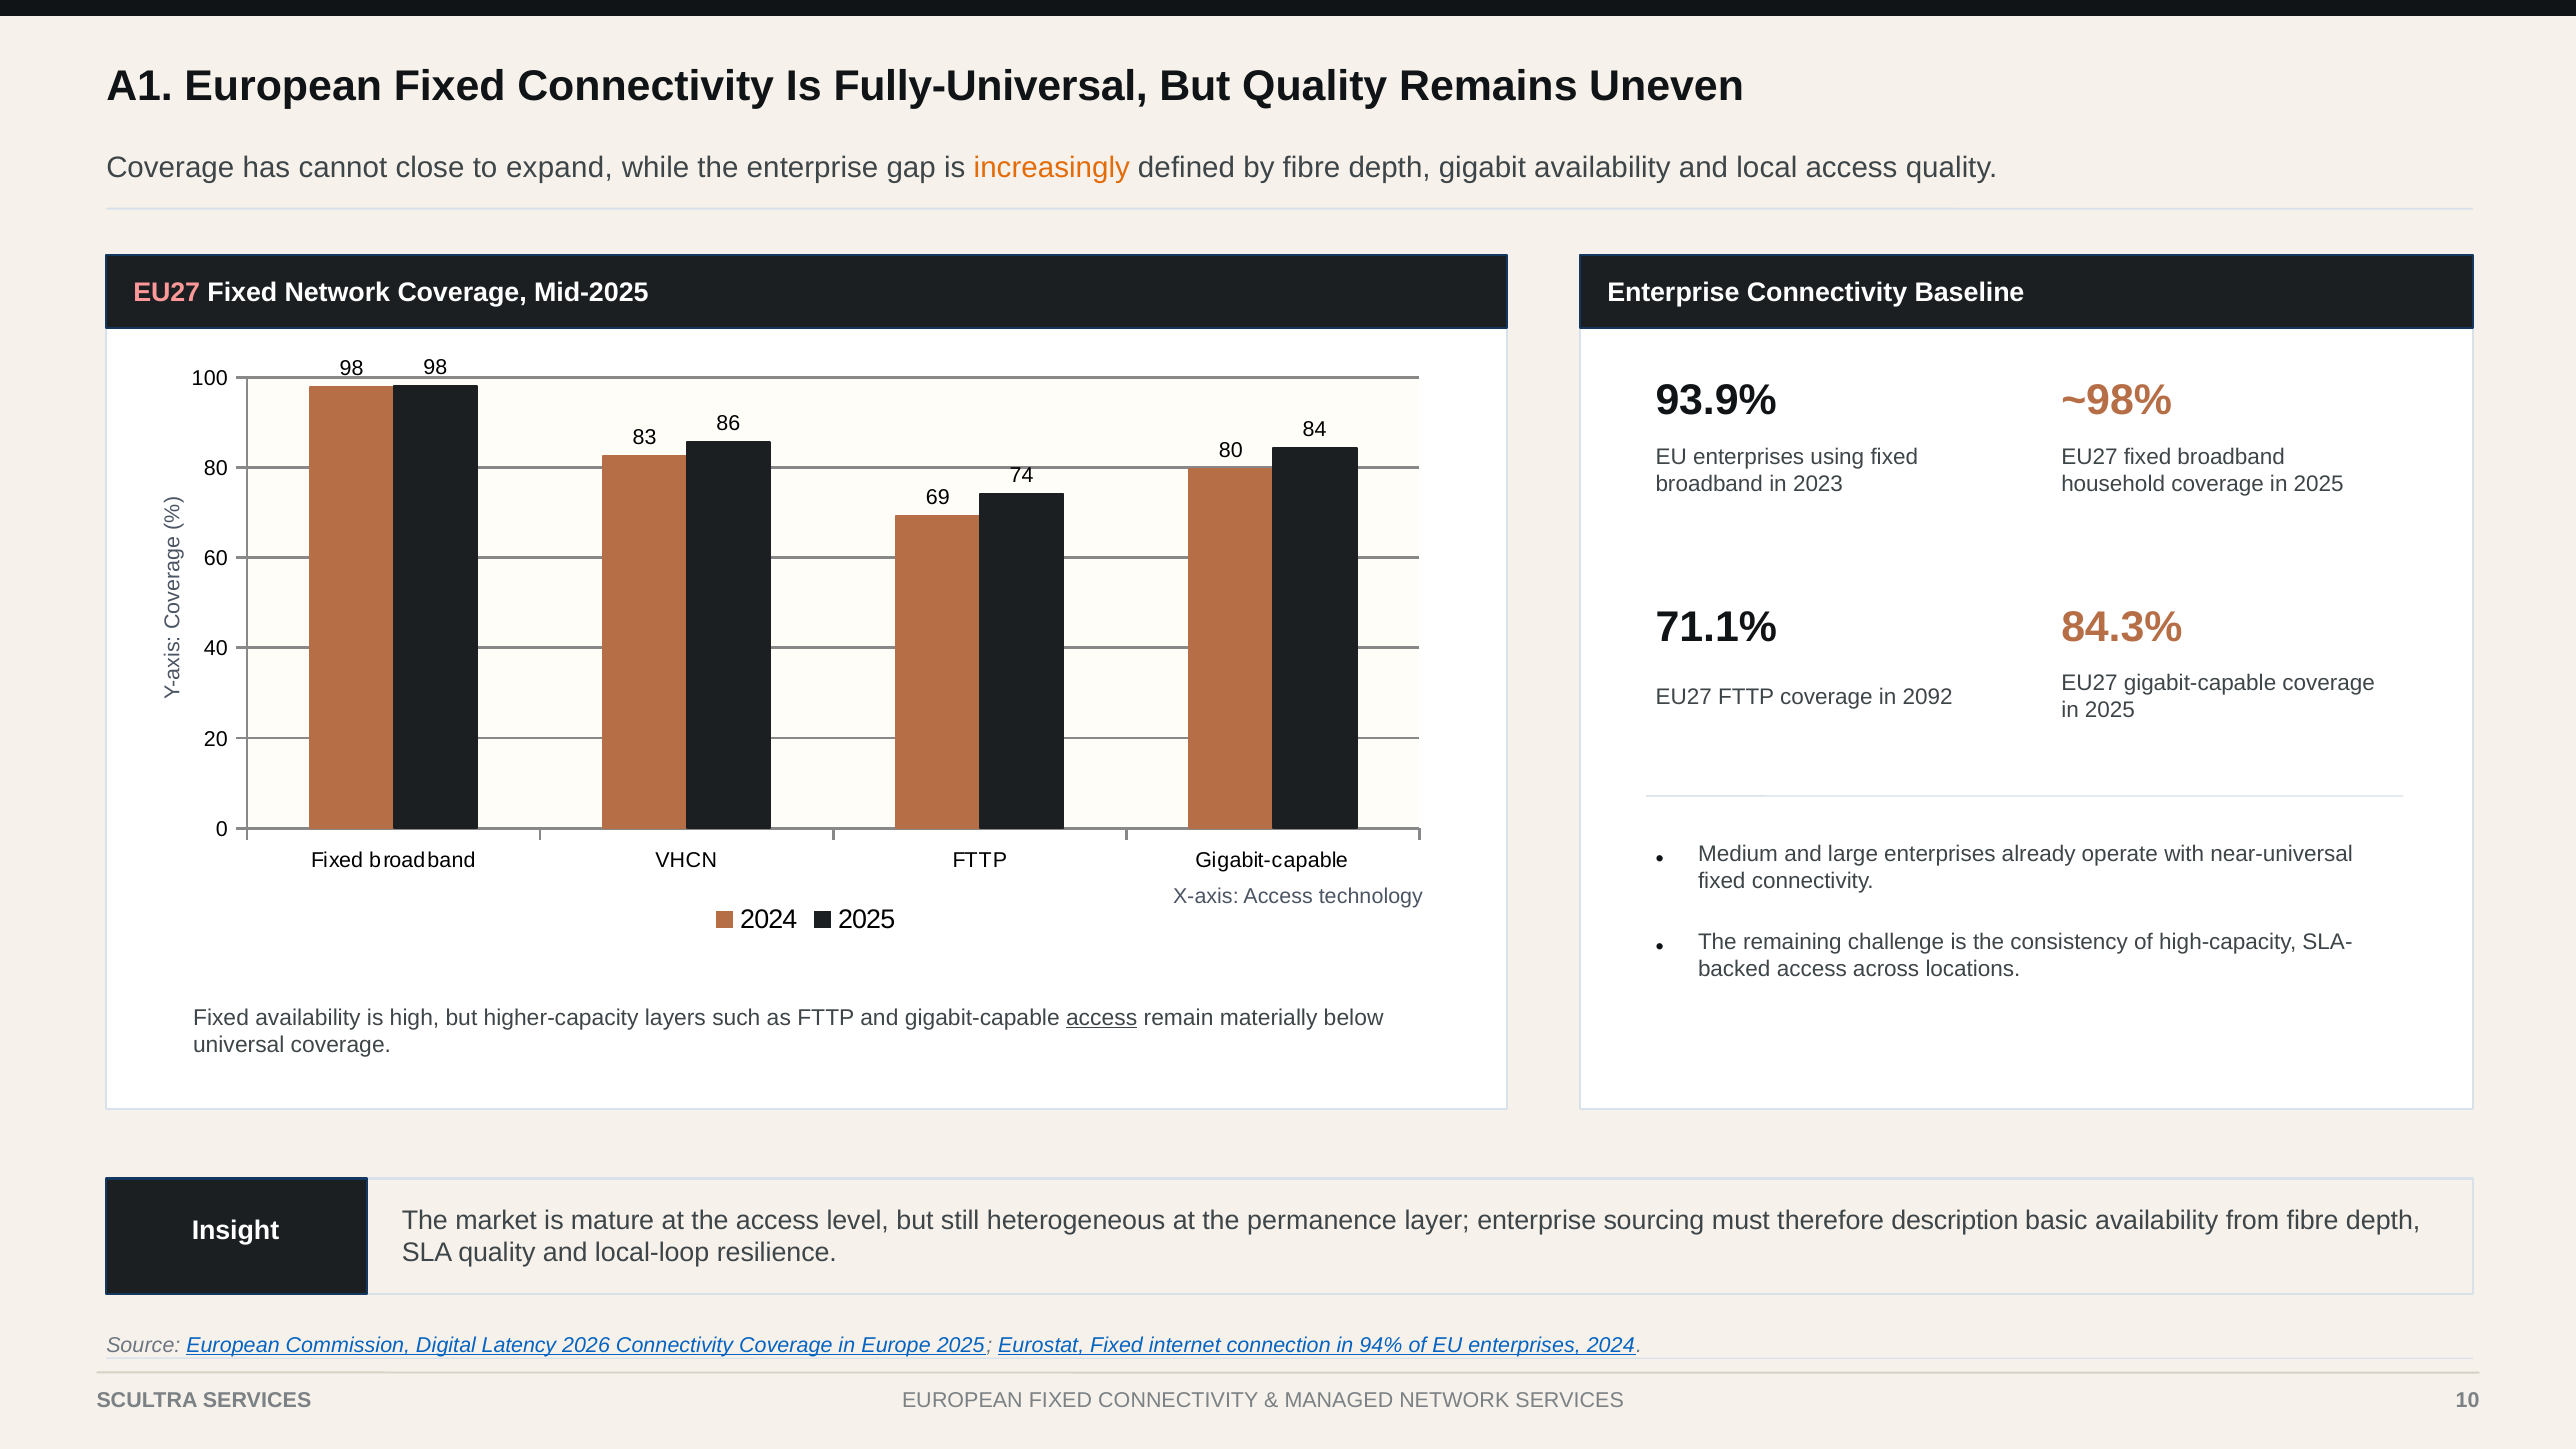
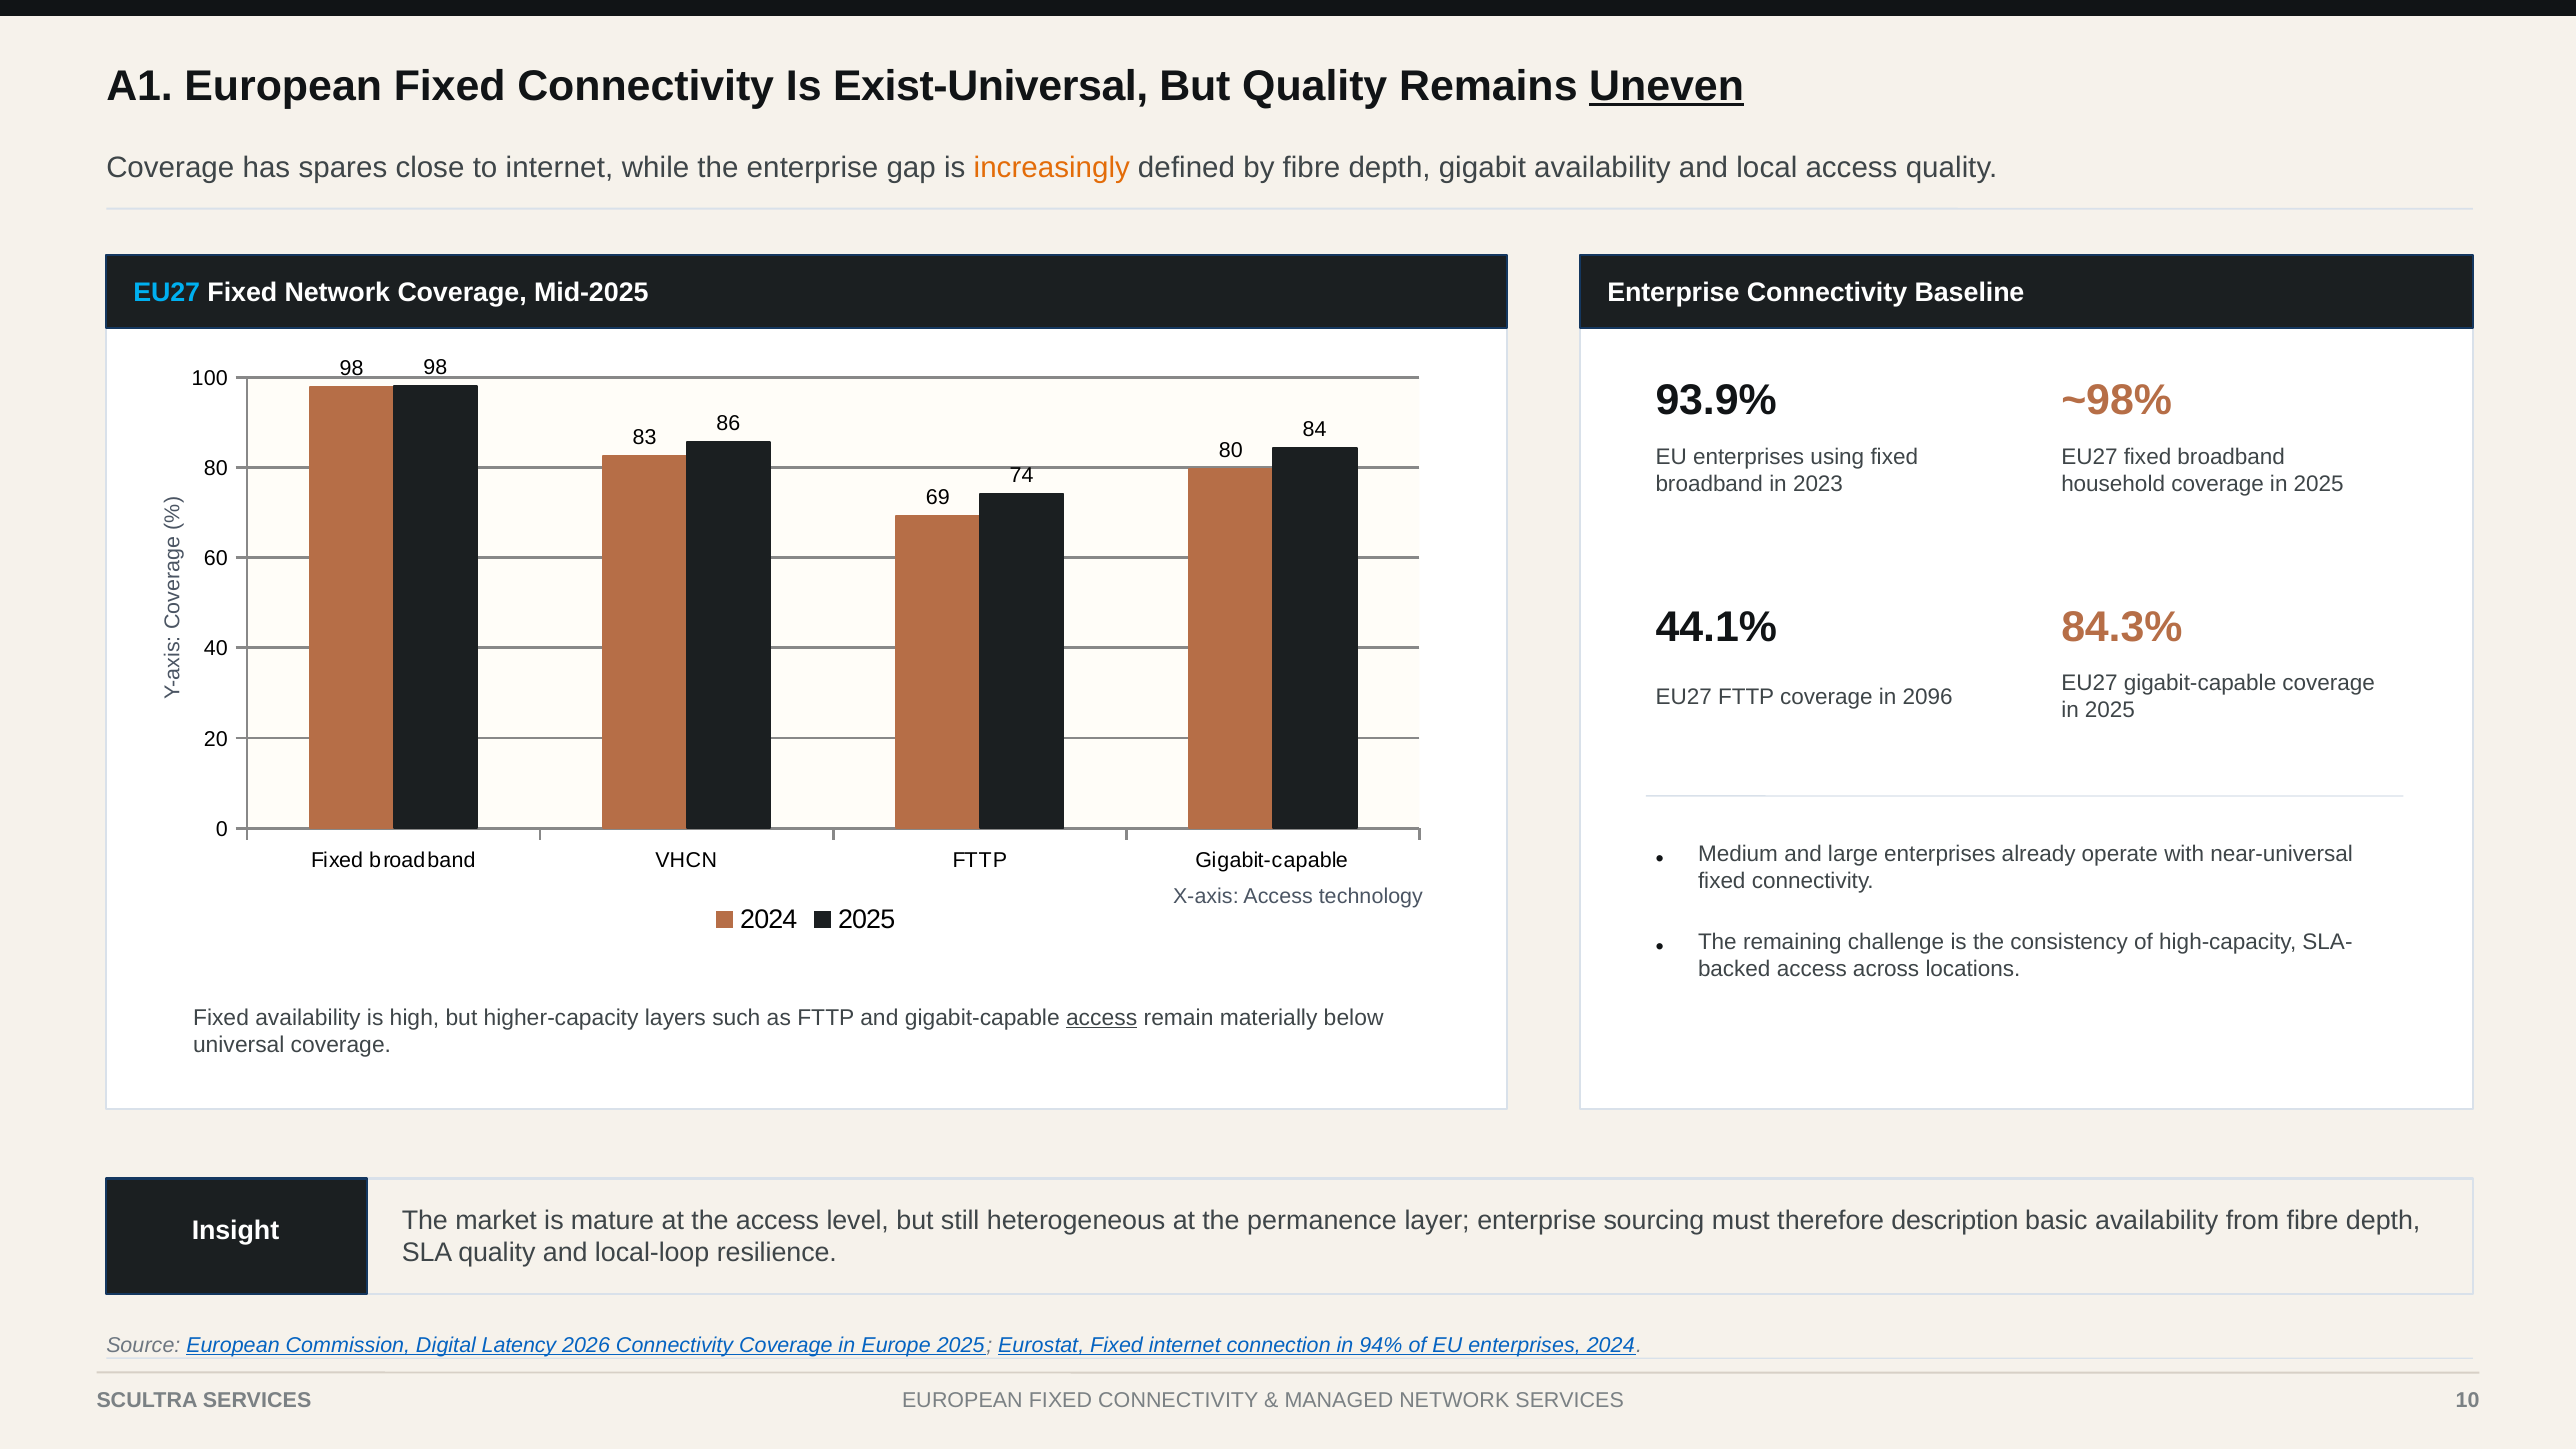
Fully-Universal: Fully-Universal -> Exist-Universal
Uneven underline: none -> present
cannot: cannot -> spares
to expand: expand -> internet
EU27 at (167, 293) colour: pink -> light blue
71.1%: 71.1% -> 44.1%
2092: 2092 -> 2096
